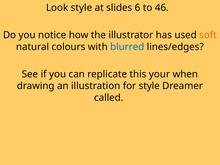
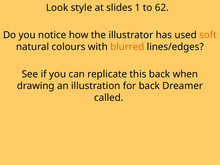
6: 6 -> 1
46: 46 -> 62
blurred colour: blue -> orange
this your: your -> back
for style: style -> back
